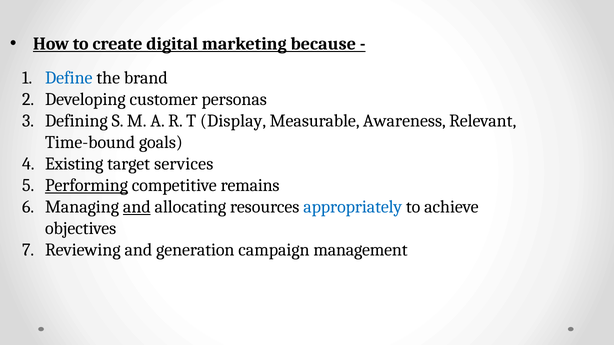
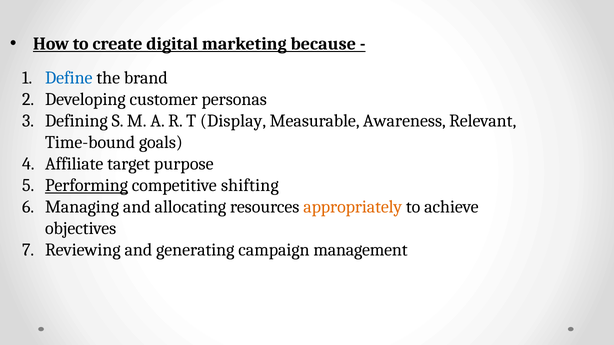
Existing: Existing -> Affiliate
services: services -> purpose
remains: remains -> shifting
and at (137, 207) underline: present -> none
appropriately colour: blue -> orange
generation: generation -> generating
